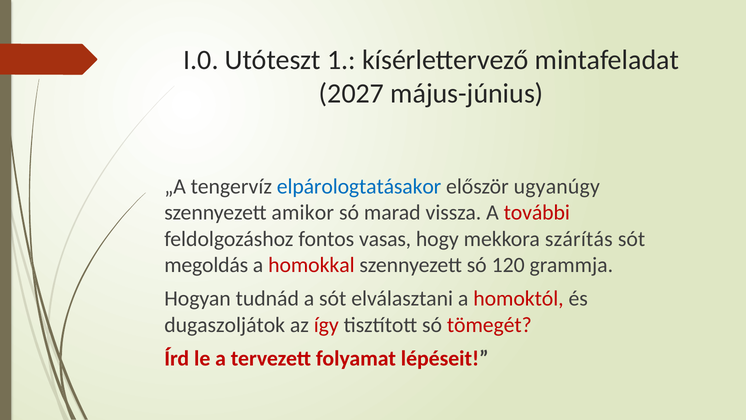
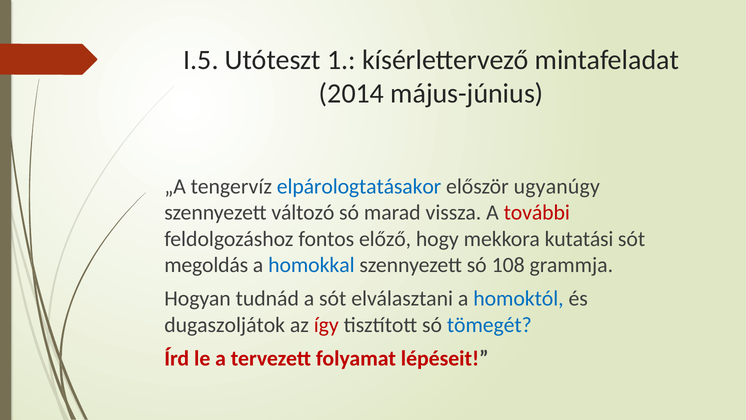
I.0: I.0 -> I.5
2027: 2027 -> 2014
amikor: amikor -> változó
vasas: vasas -> előző
szárítás: szárítás -> kutatási
homokkal colour: red -> blue
120: 120 -> 108
homoktól colour: red -> blue
tömegét colour: red -> blue
